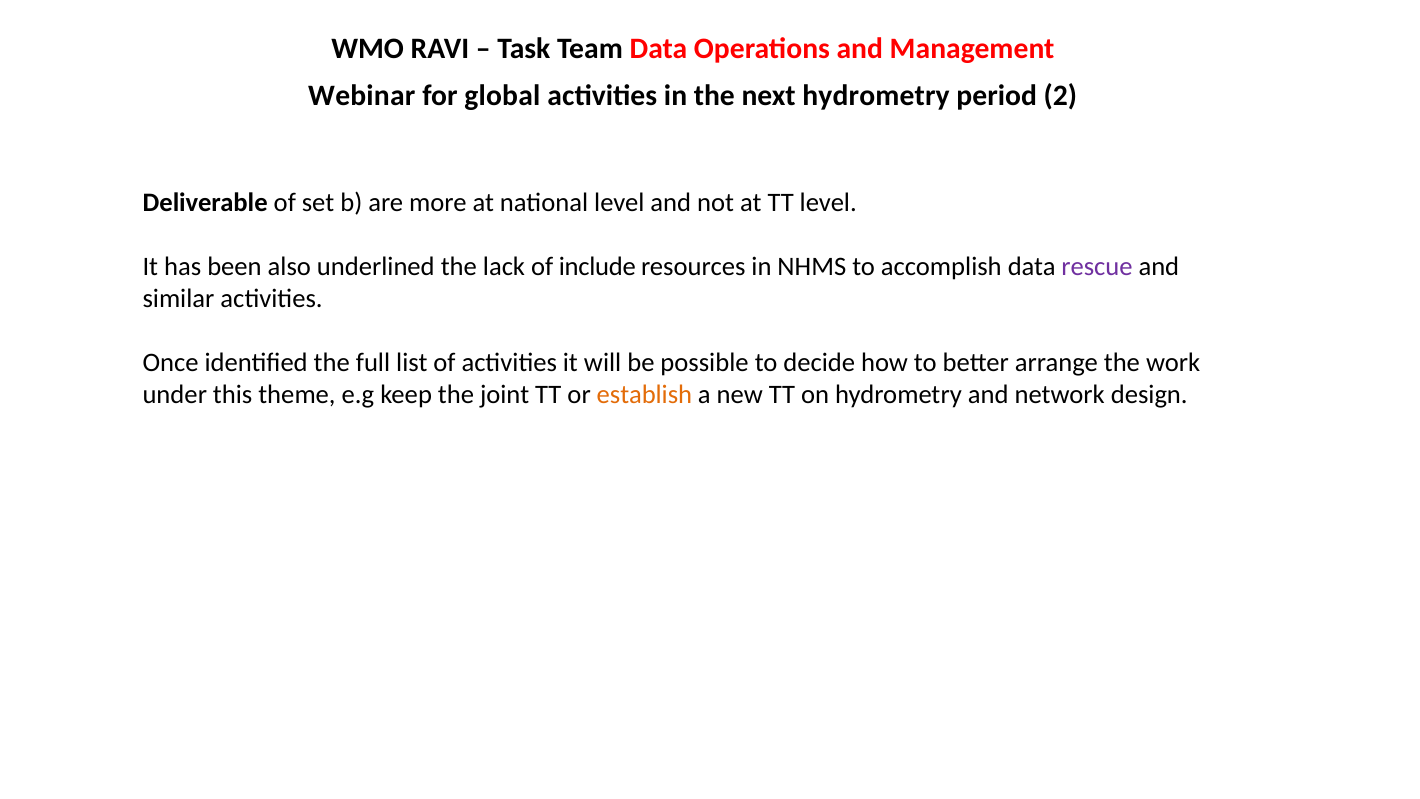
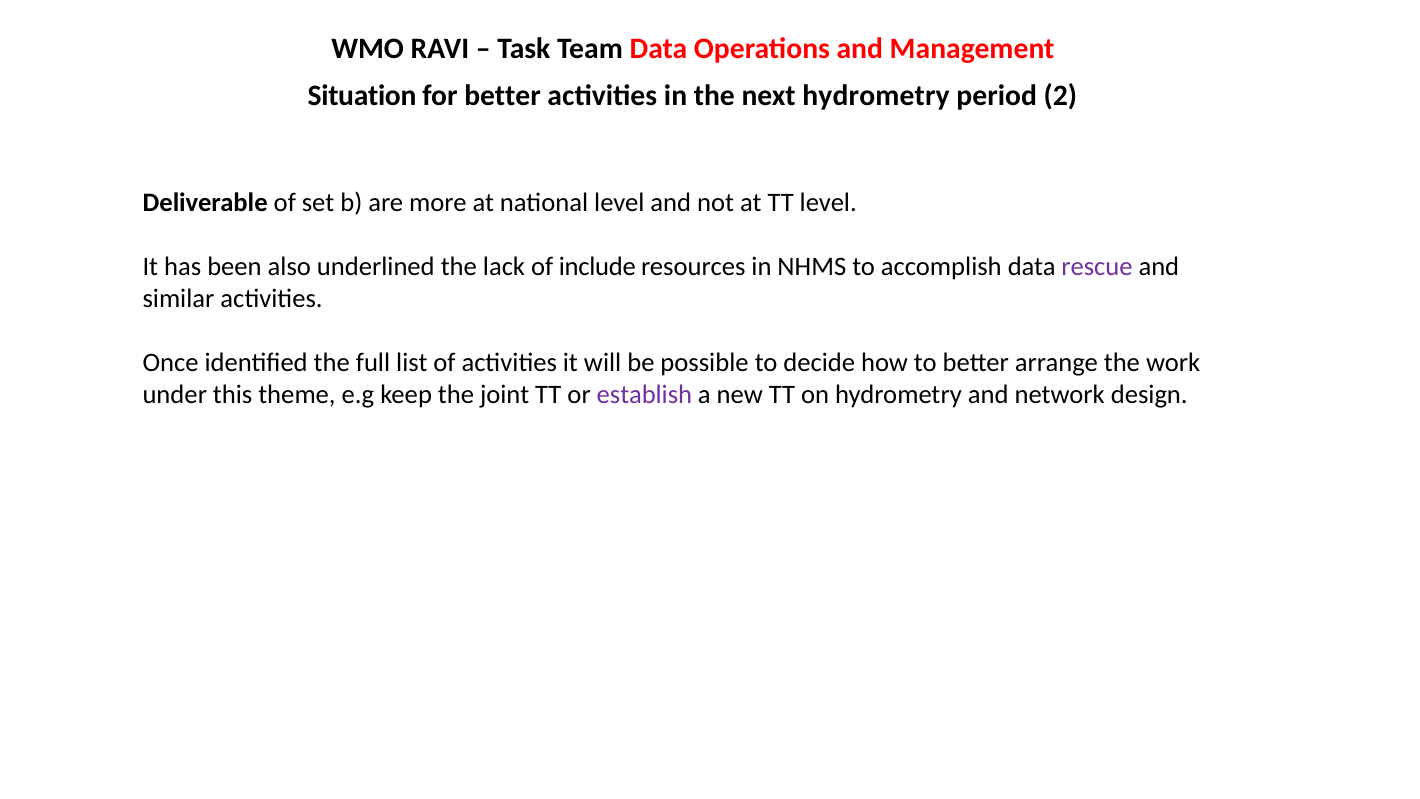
Webinar: Webinar -> Situation
for global: global -> better
establish colour: orange -> purple
